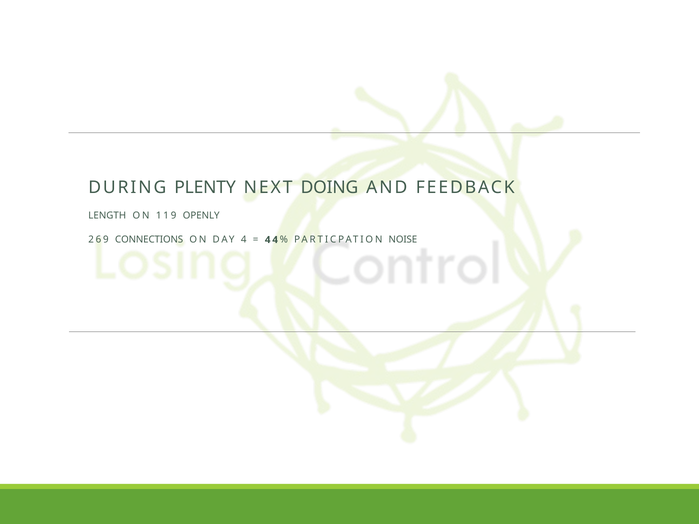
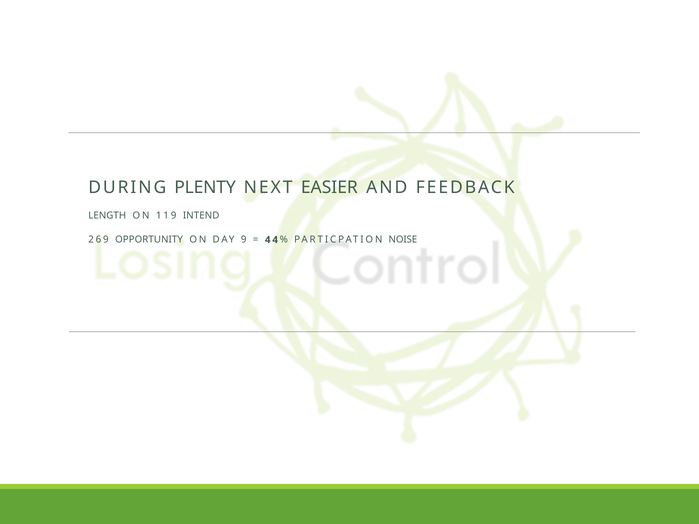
DOING: DOING -> EASIER
OPENLY: OPENLY -> INTEND
CONNECTIONS: CONNECTIONS -> OPPORTUNITY
4: 4 -> 9
